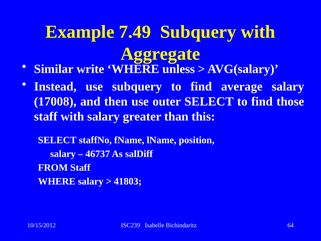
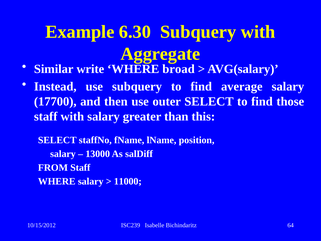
7.49: 7.49 -> 6.30
unless: unless -> broad
17008: 17008 -> 17700
46737: 46737 -> 13000
41803: 41803 -> 11000
